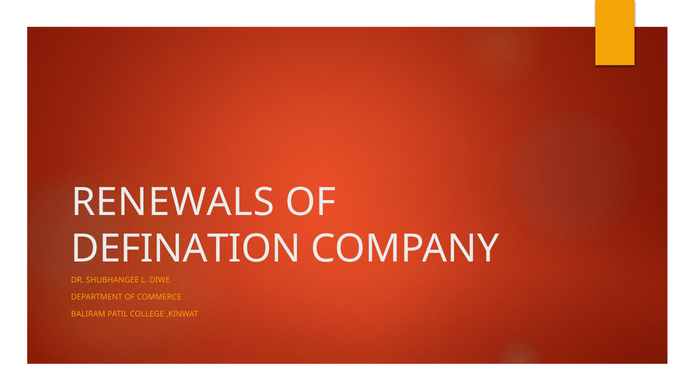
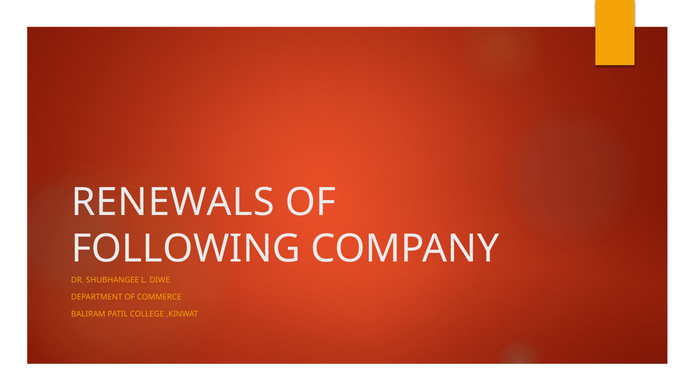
DEFINATION: DEFINATION -> FOLLOWING
